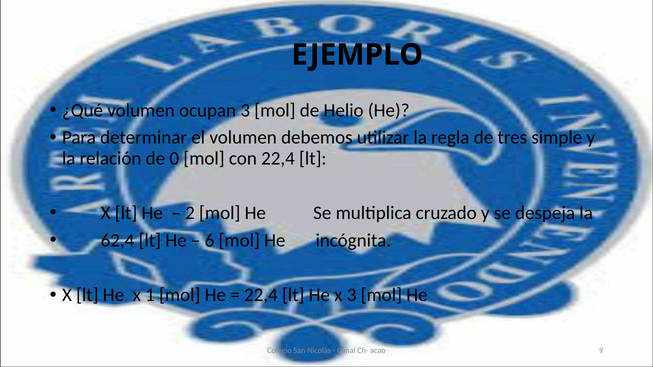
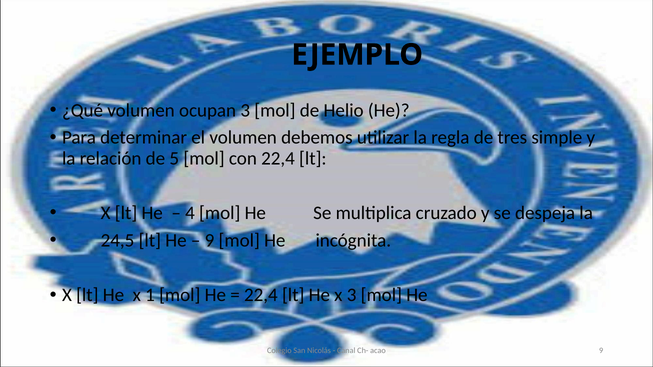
0: 0 -> 5
2: 2 -> 4
62,4: 62,4 -> 24,5
6 at (209, 240): 6 -> 9
